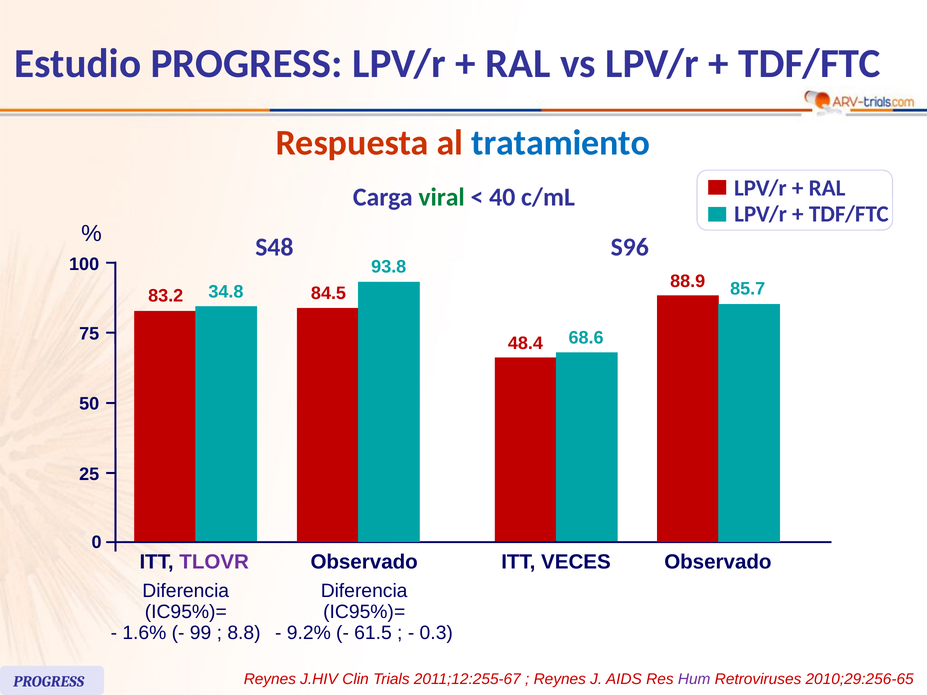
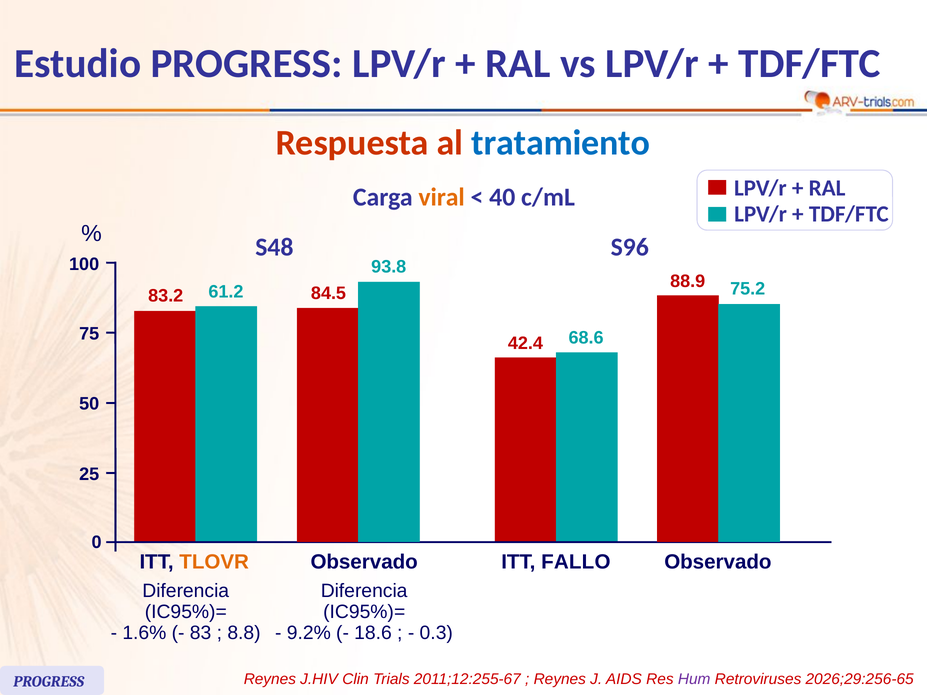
viral colour: green -> orange
85.7: 85.7 -> 75.2
34.8: 34.8 -> 61.2
48.4: 48.4 -> 42.4
TLOVR colour: purple -> orange
VECES: VECES -> FALLO
99: 99 -> 83
61.5: 61.5 -> 18.6
2010;29:256-65: 2010;29:256-65 -> 2026;29:256-65
